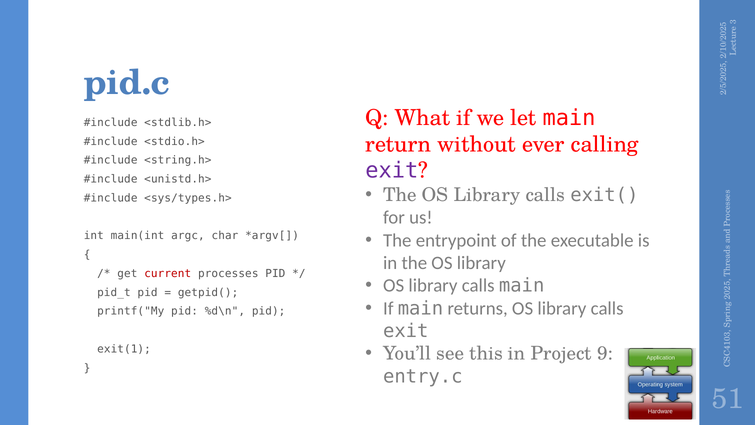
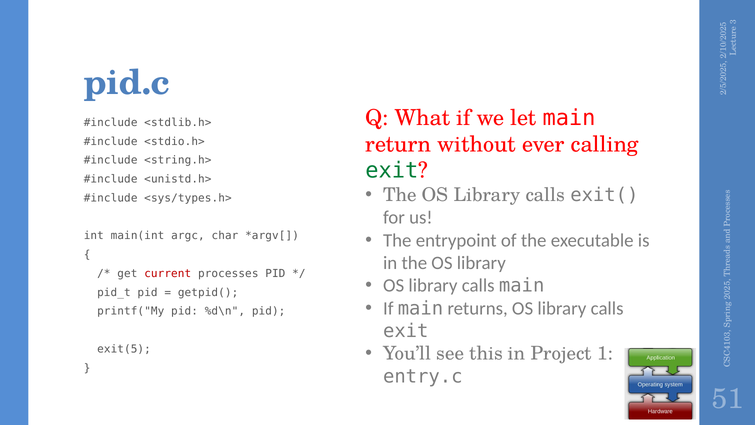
exit at (392, 171) colour: purple -> green
Project 9: 9 -> 1
exit(1: exit(1 -> exit(5
